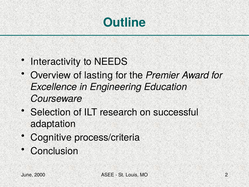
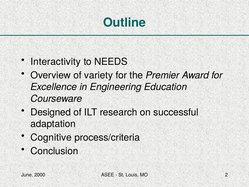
lasting: lasting -> variety
Selection: Selection -> Designed
